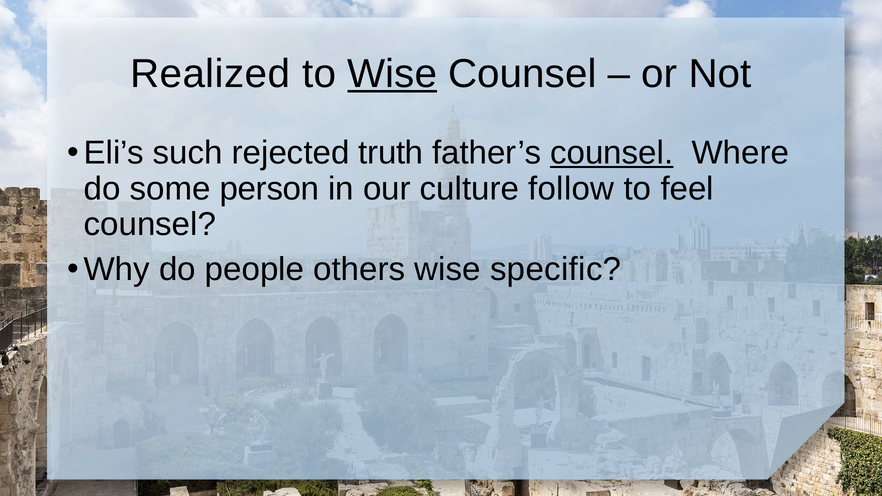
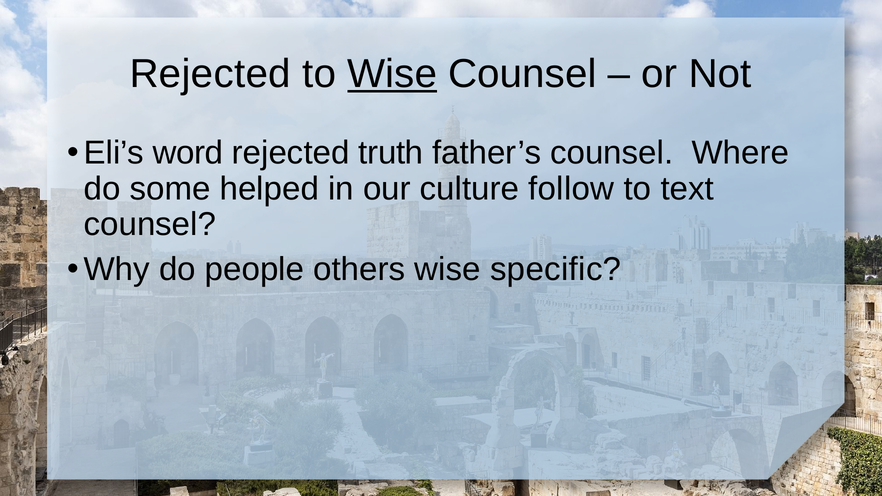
Realized at (210, 74): Realized -> Rejected
such: such -> word
counsel at (612, 153) underline: present -> none
person: person -> helped
feel: feel -> text
